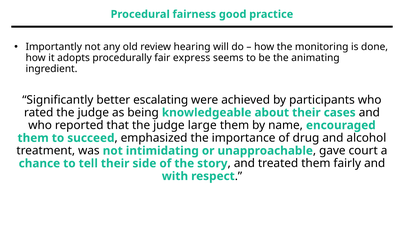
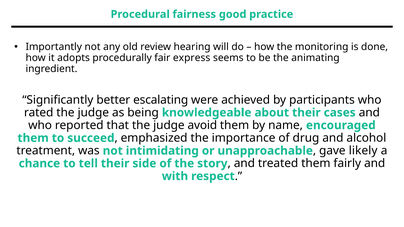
large: large -> avoid
court: court -> likely
